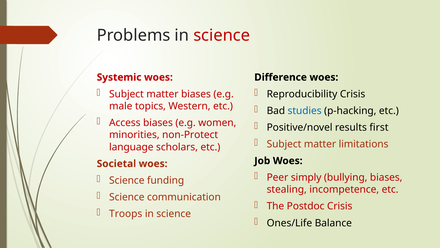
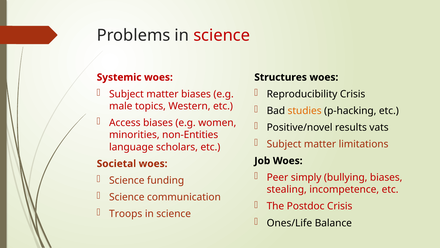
Difference: Difference -> Structures
studies colour: blue -> orange
first: first -> vats
non-Protect: non-Protect -> non-Entities
